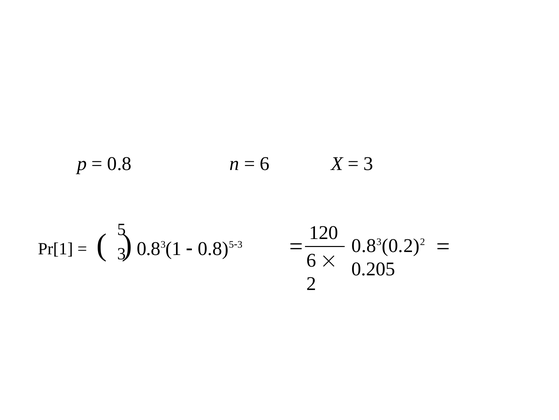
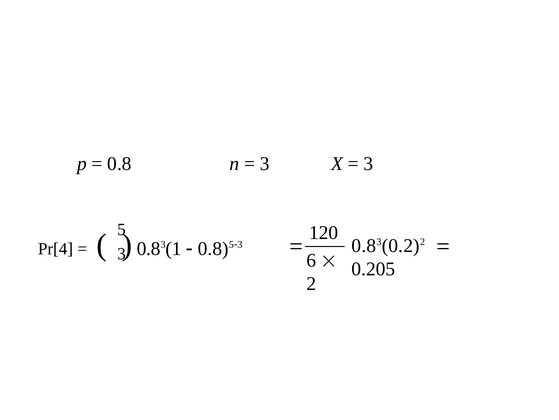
6 at (265, 163): 6 -> 3
Pr[1: Pr[1 -> Pr[4
